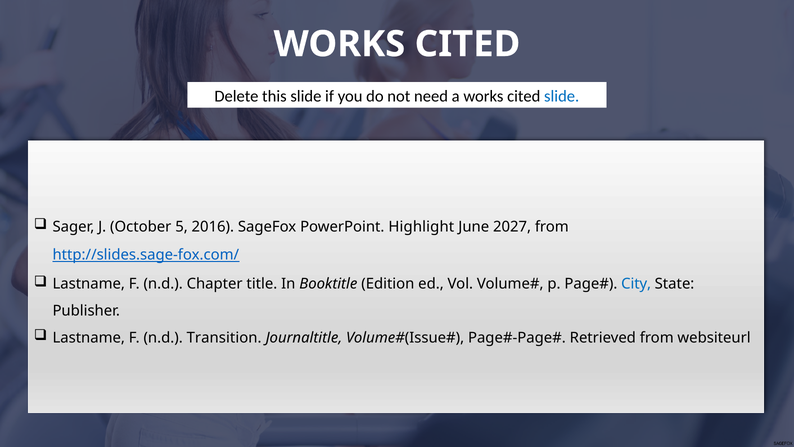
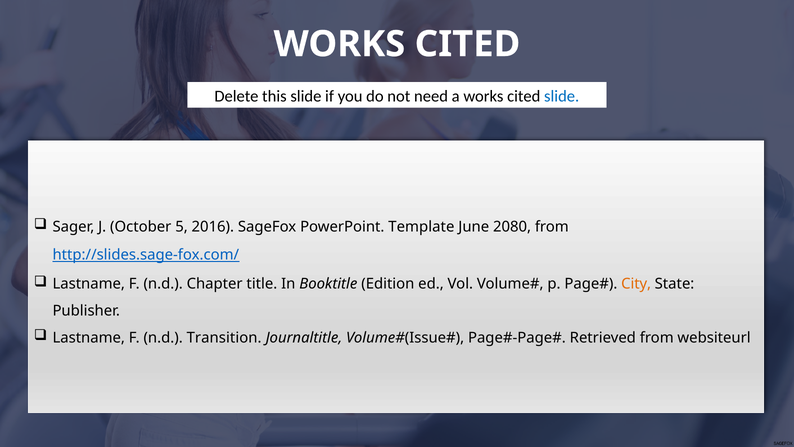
Highlight: Highlight -> Template
2027: 2027 -> 2080
City colour: blue -> orange
